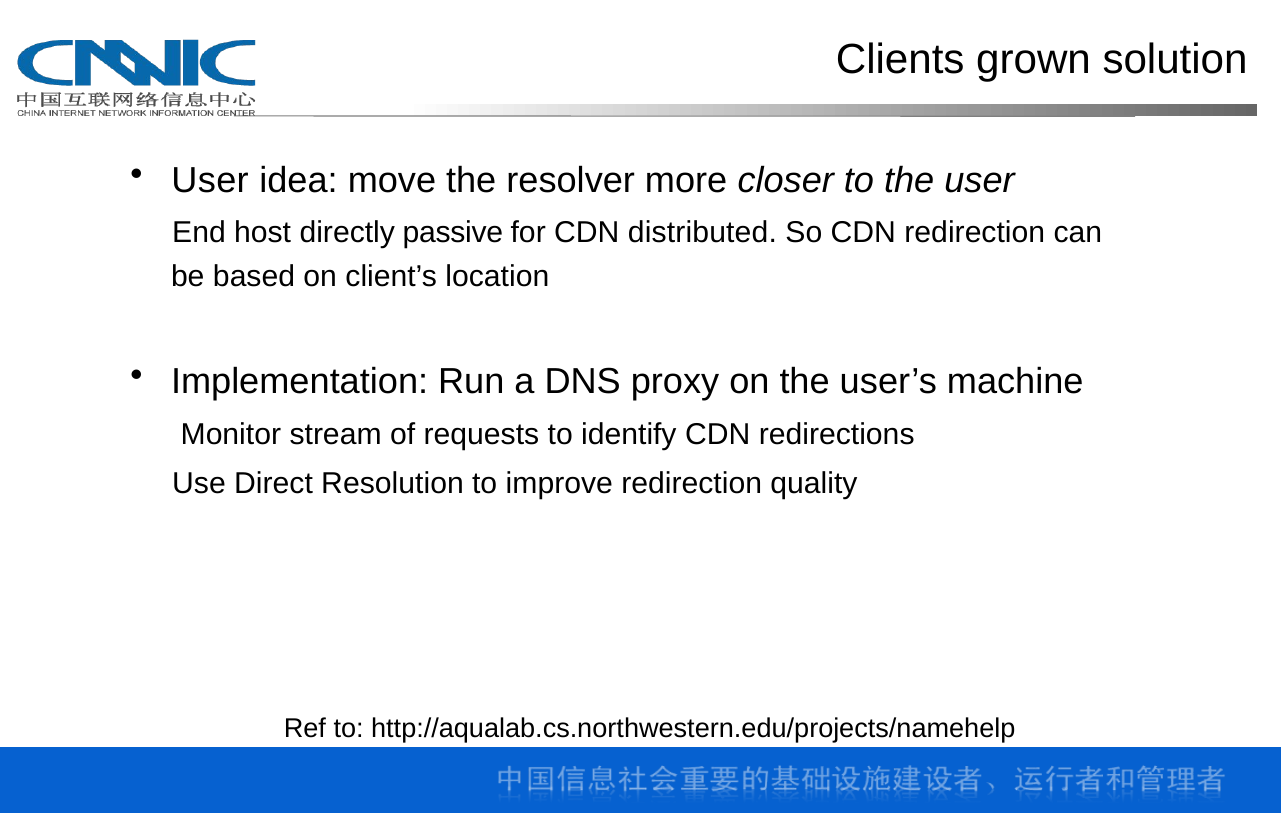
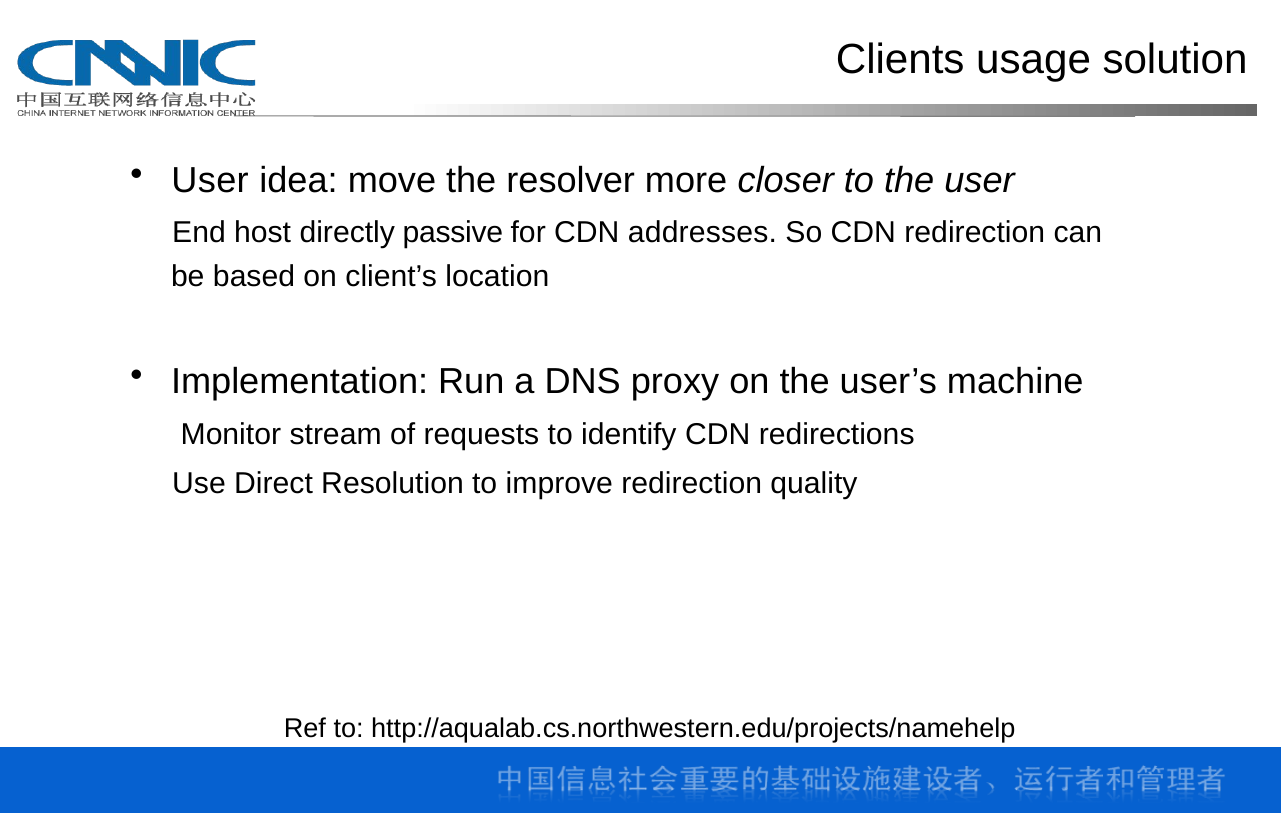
grown: grown -> usage
distributed: distributed -> addresses
